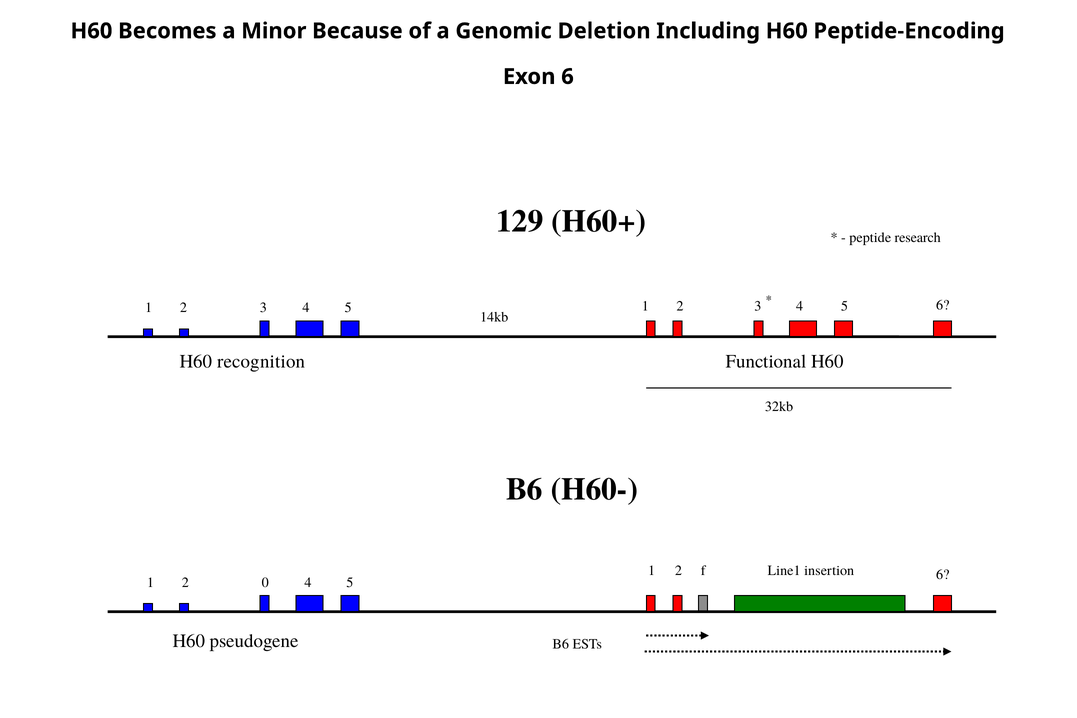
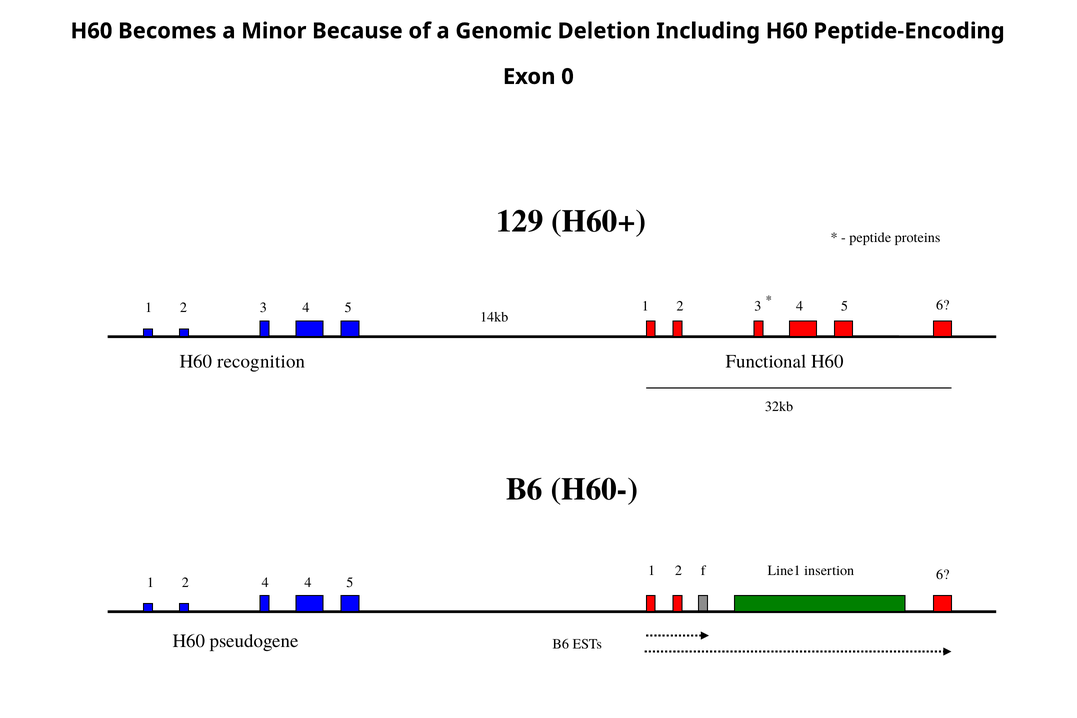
Exon 6: 6 -> 0
research: research -> proteins
2 0: 0 -> 4
